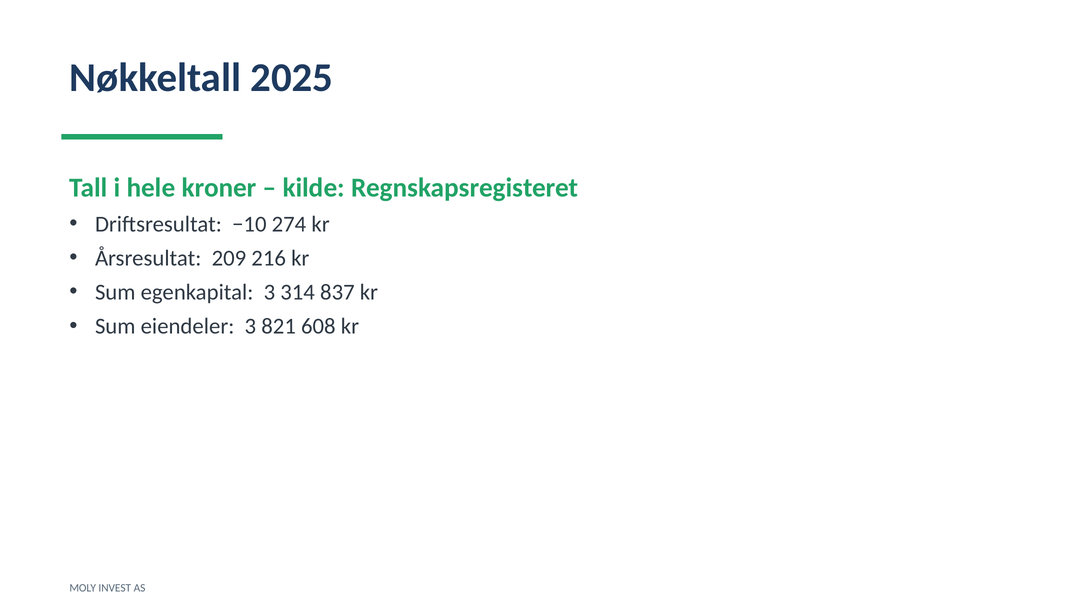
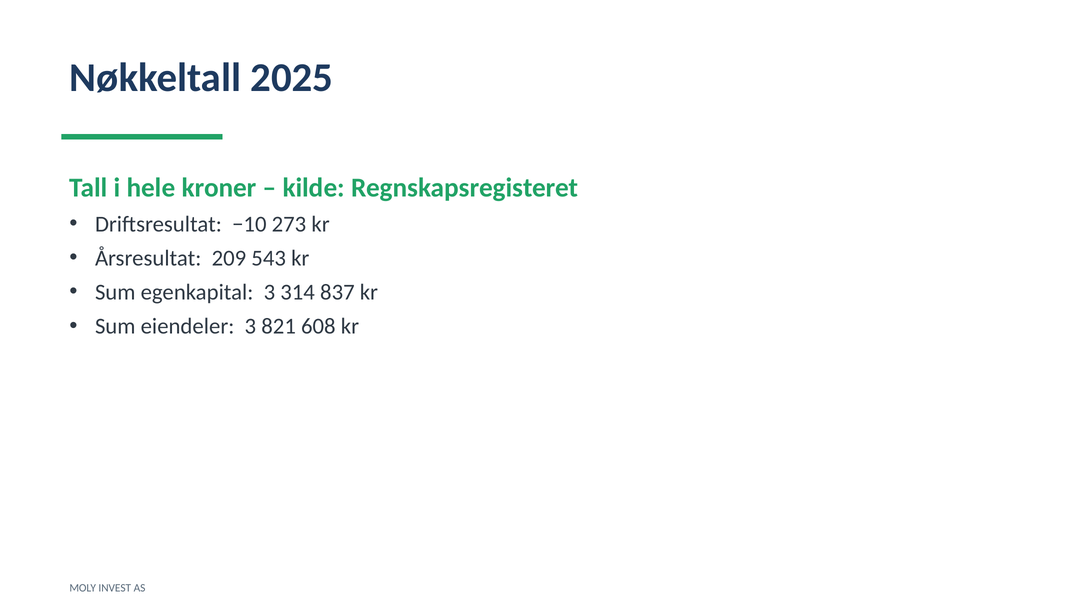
274: 274 -> 273
216: 216 -> 543
